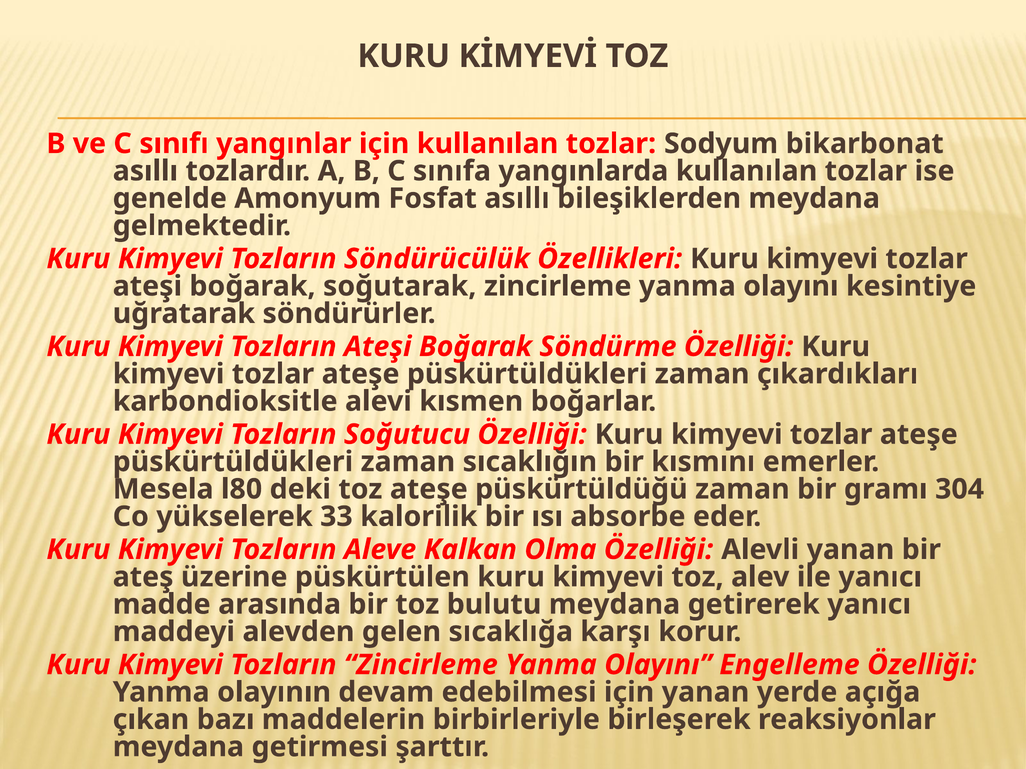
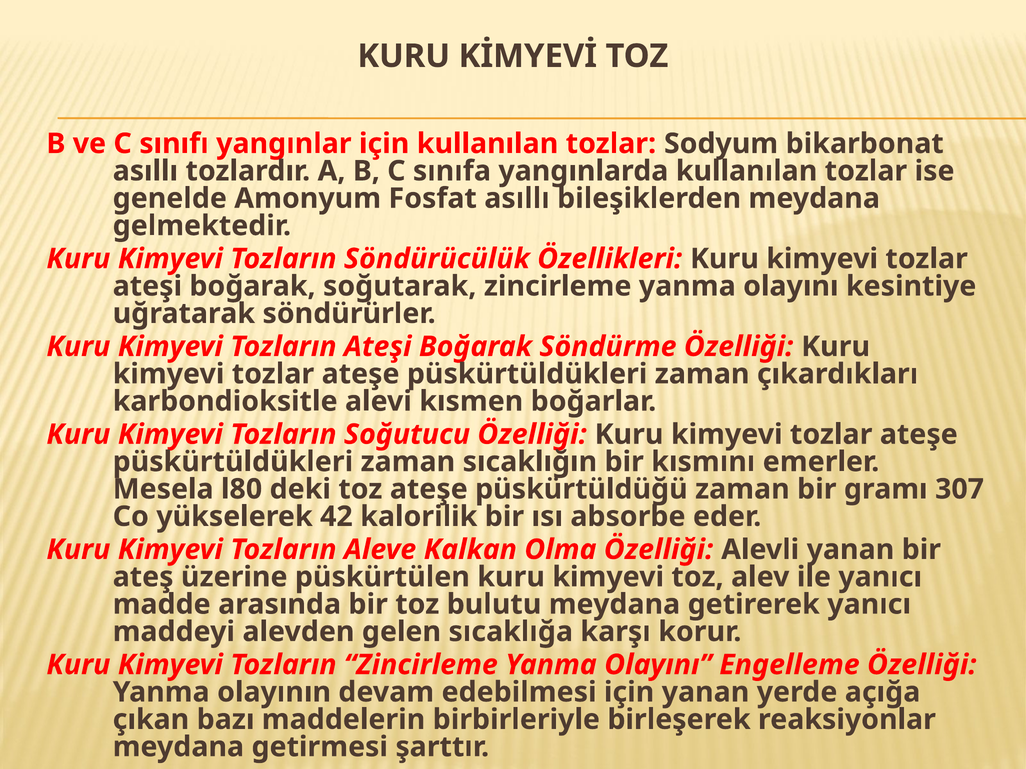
304: 304 -> 307
33: 33 -> 42
